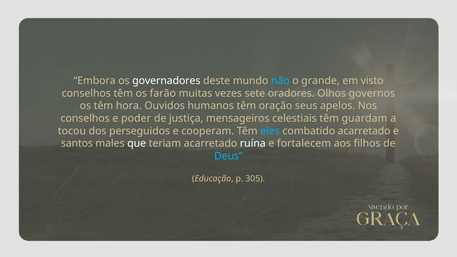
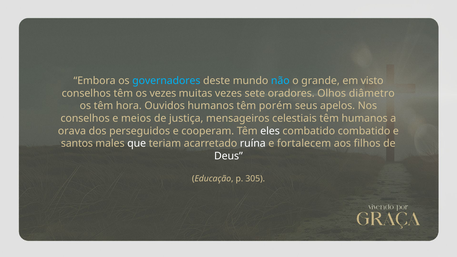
governadores colour: white -> light blue
os farão: farão -> vezes
governos: governos -> diâmetro
oração: oração -> porém
poder: poder -> meios
têm guardam: guardam -> humanos
tocou: tocou -> orava
eles colour: light blue -> white
combatido acarretado: acarretado -> combatido
Deus colour: light blue -> white
